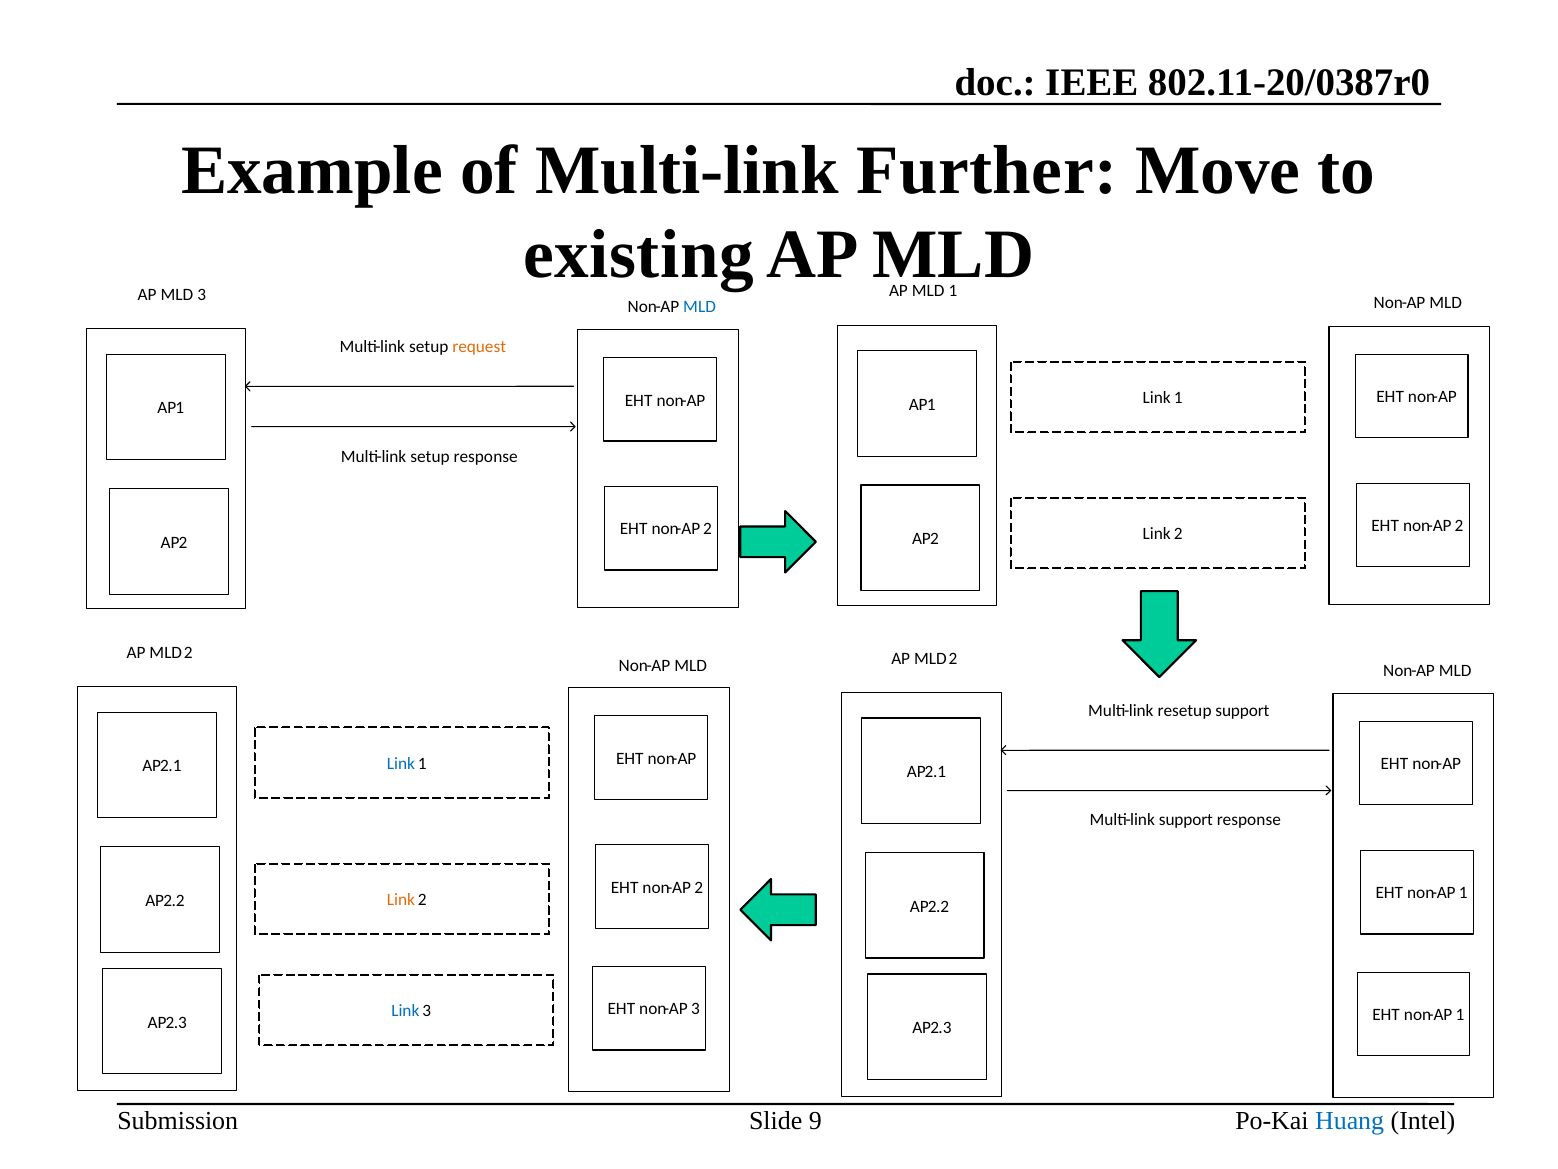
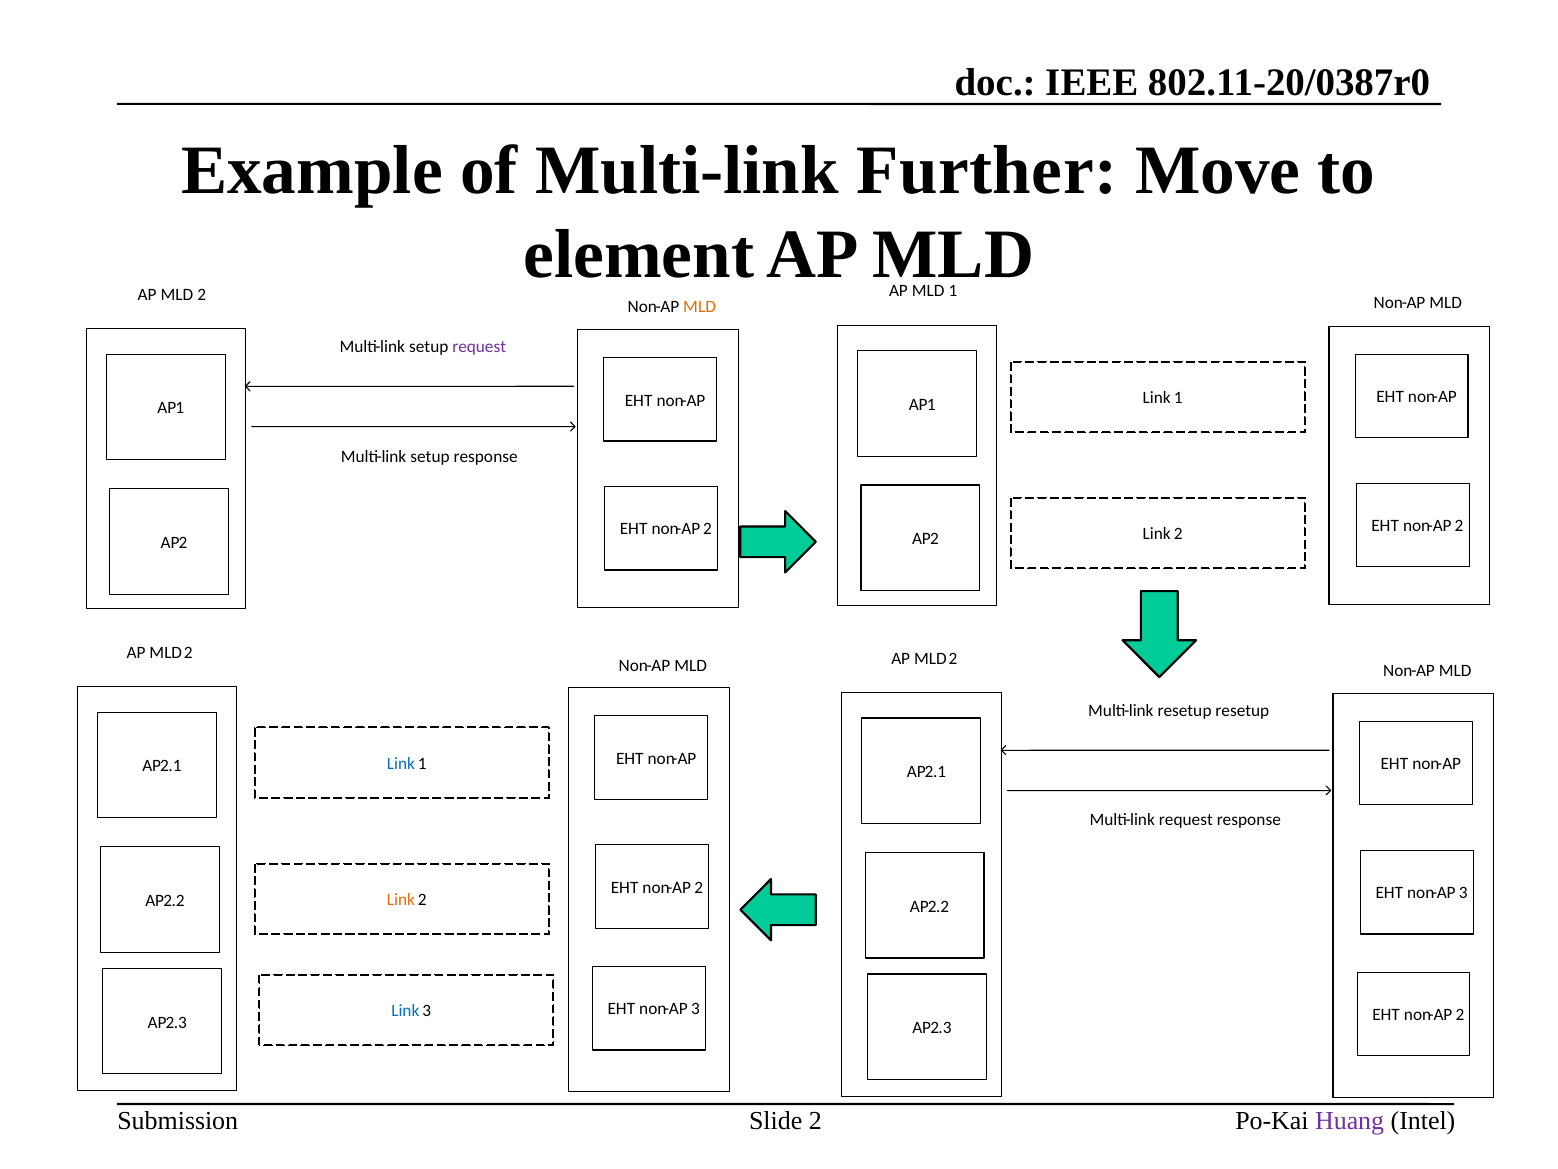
existing: existing -> element
3 at (202, 295): 3 -> 2
MLD at (700, 307) colour: blue -> orange
request at (479, 346) colour: orange -> purple
resetup support: support -> resetup
Multi-link support: support -> request
1 at (1463, 893): 1 -> 3
1 at (1460, 1015): 1 -> 2
Slide 9: 9 -> 2
Huang colour: blue -> purple
